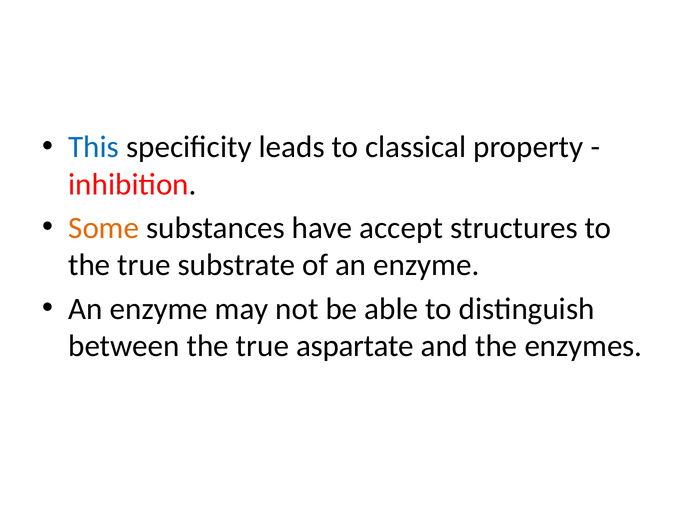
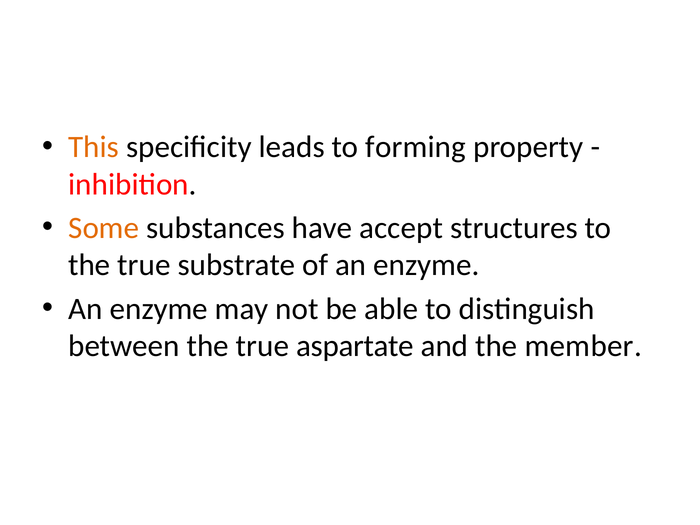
This colour: blue -> orange
classical: classical -> forming
enzymes: enzymes -> member
